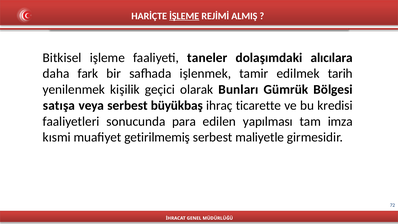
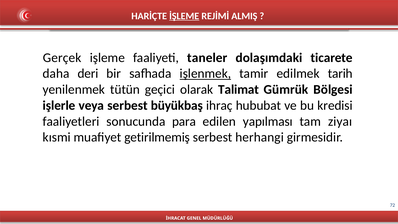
Bitkisel: Bitkisel -> Gerçek
alıcılara: alıcılara -> ticarete
fark: fark -> deri
işlenmek underline: none -> present
kişilik: kişilik -> tütün
Bunları: Bunları -> Talimat
satışa: satışa -> işlerle
ticarette: ticarette -> hububat
imza: imza -> ziyaı
maliyetle: maliyetle -> herhangi
